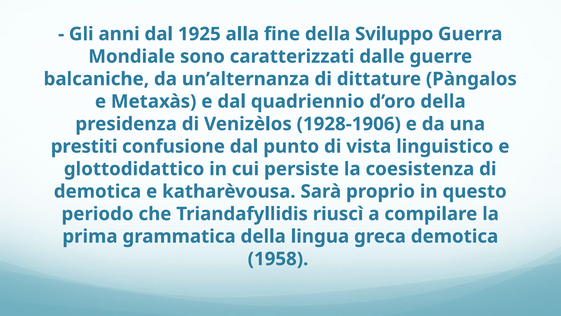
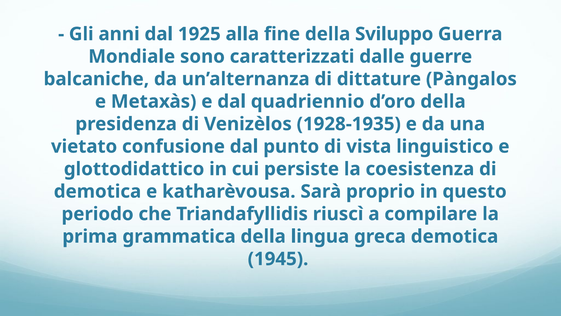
1928-1906: 1928-1906 -> 1928-1935
prestiti: prestiti -> vietato
1958: 1958 -> 1945
